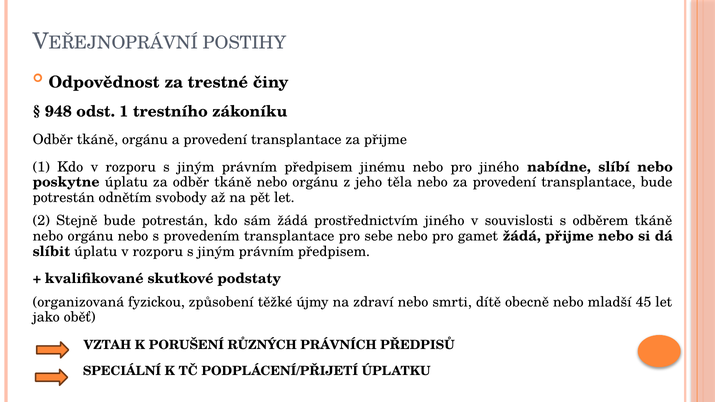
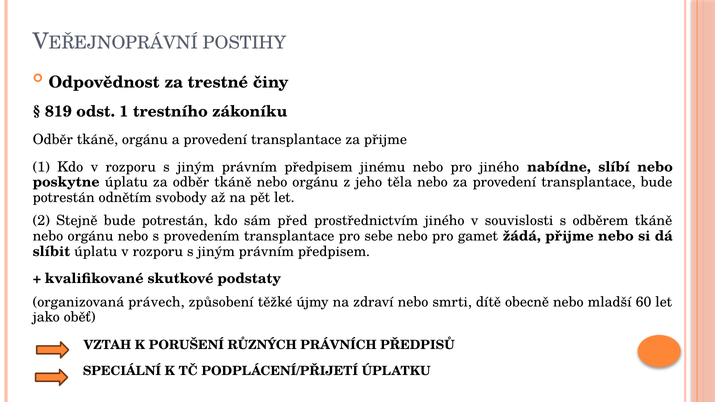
948: 948 -> 819
sám žádá: žádá -> před
fyzickou: fyzickou -> právech
45: 45 -> 60
